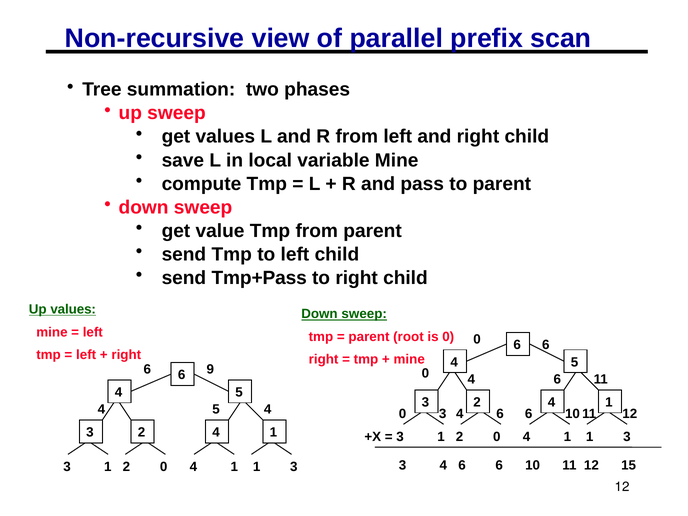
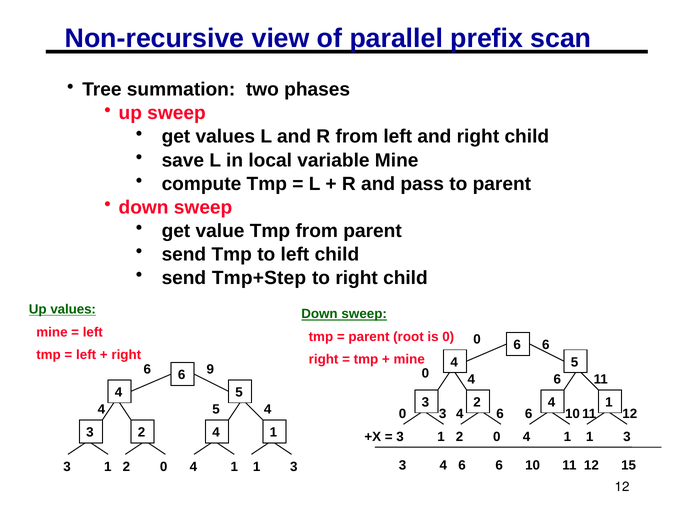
Tmp+Pass: Tmp+Pass -> Tmp+Step
